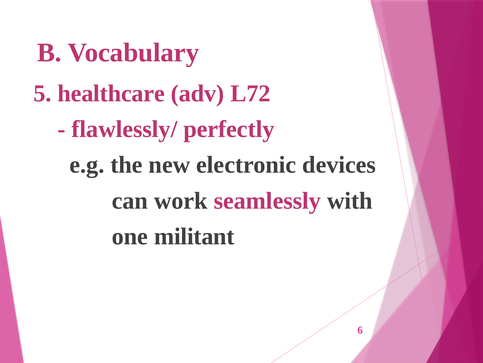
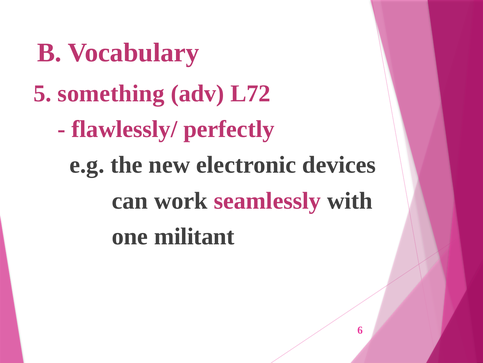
healthcare: healthcare -> something
